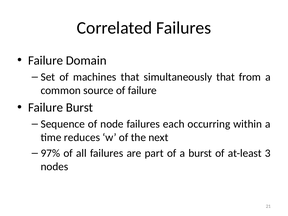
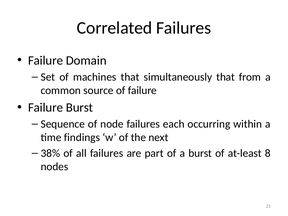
reduces: reduces -> findings
97%: 97% -> 38%
3: 3 -> 8
